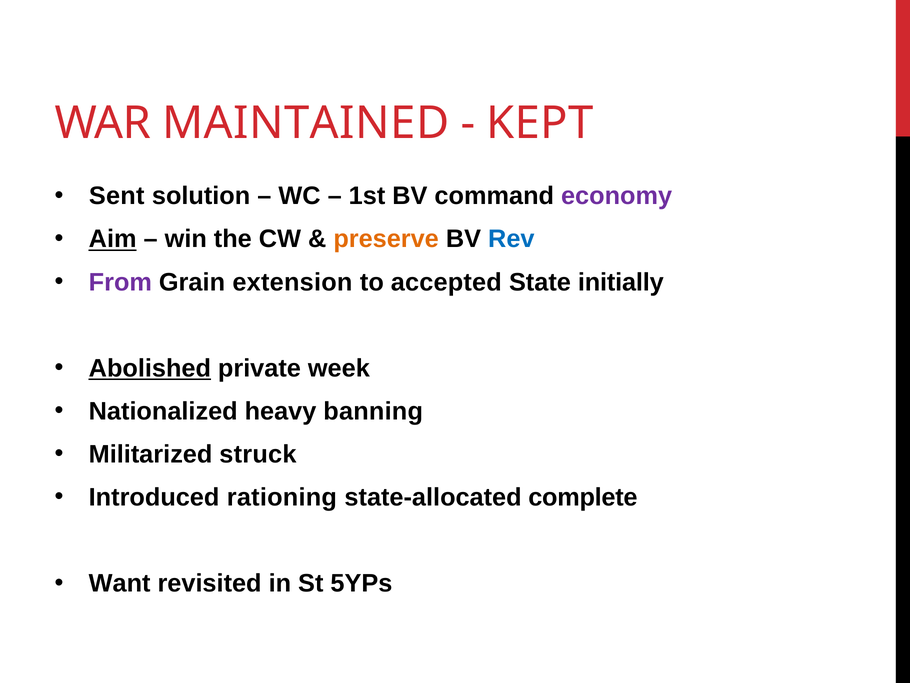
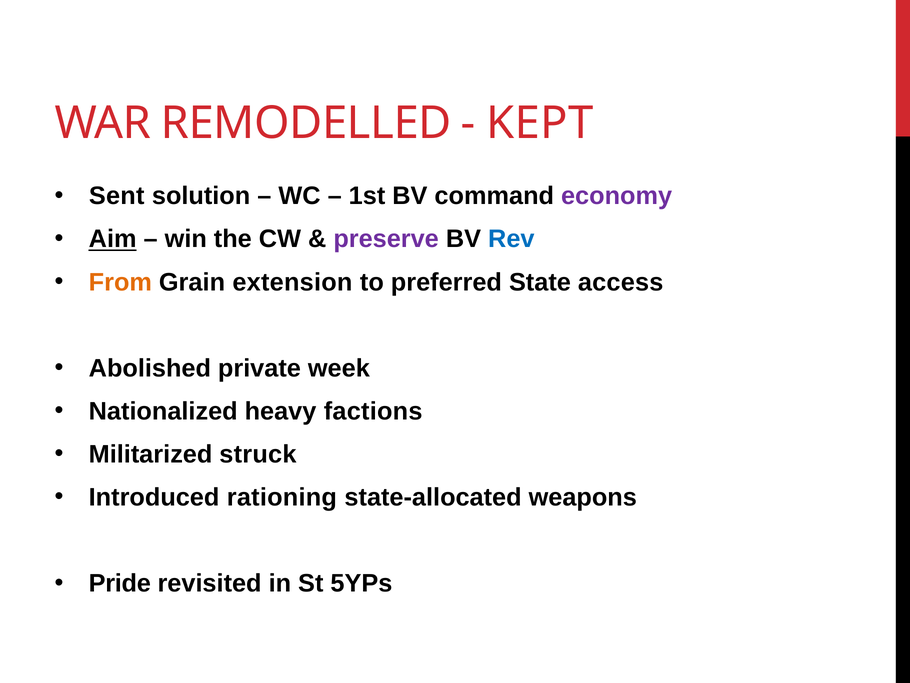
MAINTAINED: MAINTAINED -> REMODELLED
preserve colour: orange -> purple
From colour: purple -> orange
accepted: accepted -> preferred
initially: initially -> access
Abolished underline: present -> none
banning: banning -> factions
complete: complete -> weapons
Want: Want -> Pride
